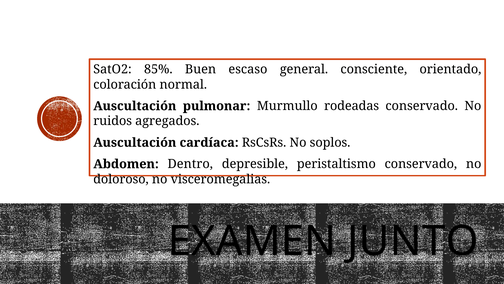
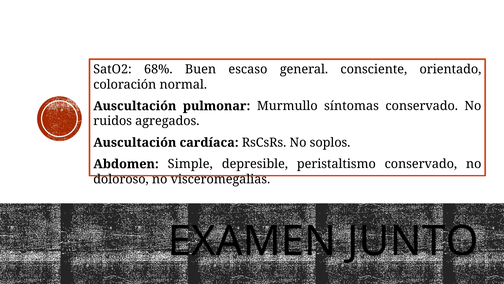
85%: 85% -> 68%
rodeadas: rodeadas -> síntomas
Dentro: Dentro -> Simple
